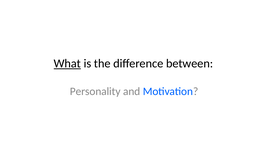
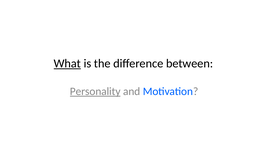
Personality underline: none -> present
